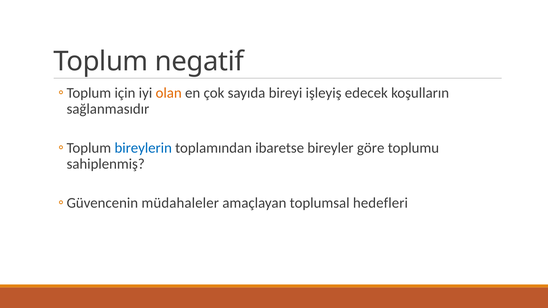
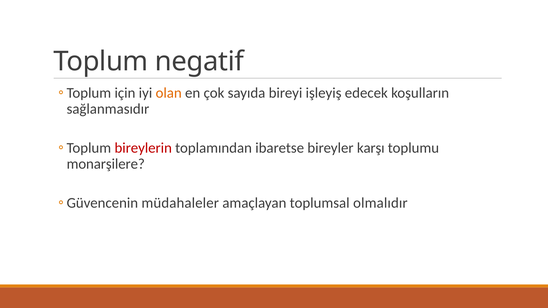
bireylerin colour: blue -> red
göre: göre -> karşı
sahiplenmiş: sahiplenmiş -> monarşilere
hedefleri: hedefleri -> olmalıdır
